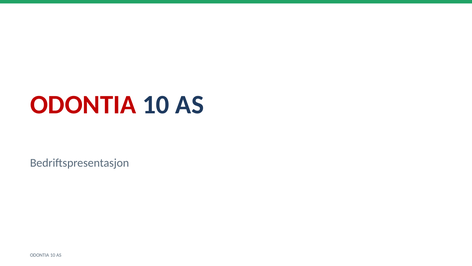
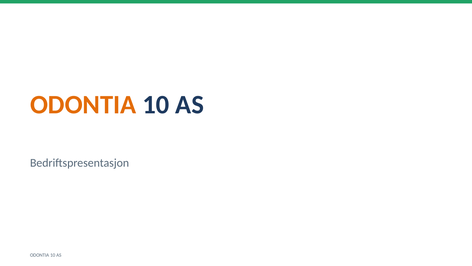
ODONTIA at (83, 105) colour: red -> orange
